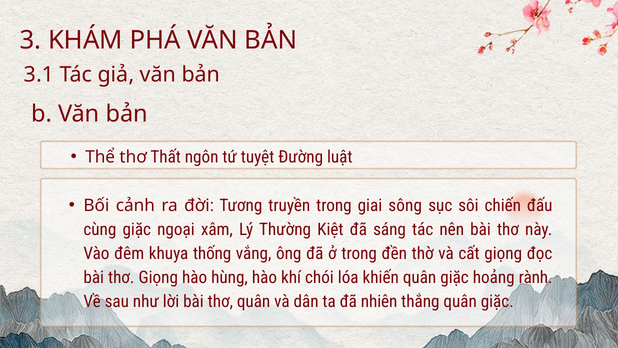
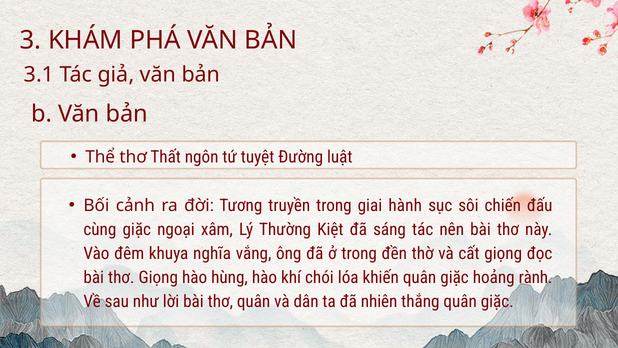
sông: sông -> hành
thống: thống -> nghĩa
